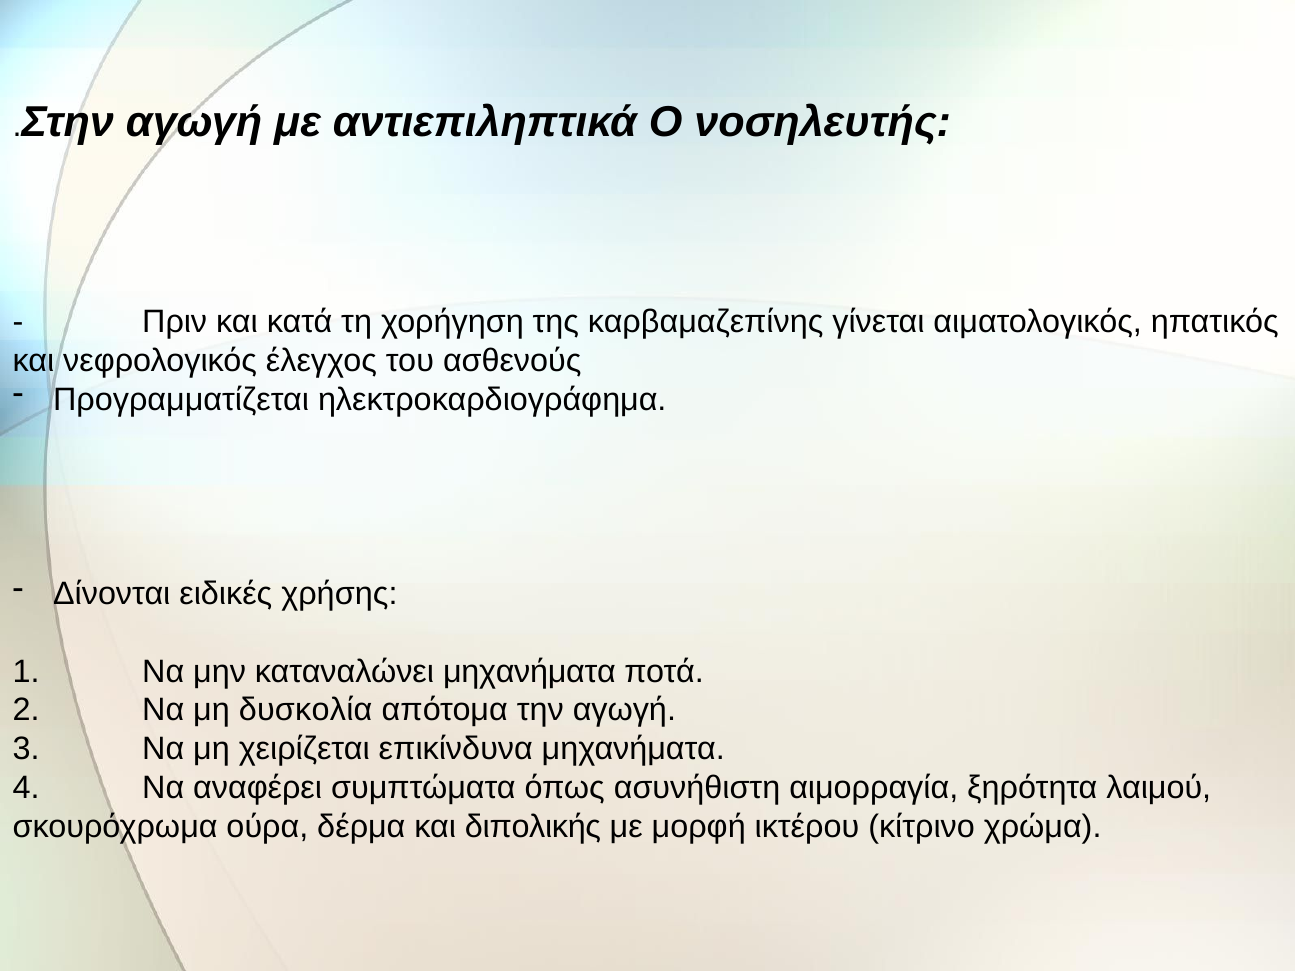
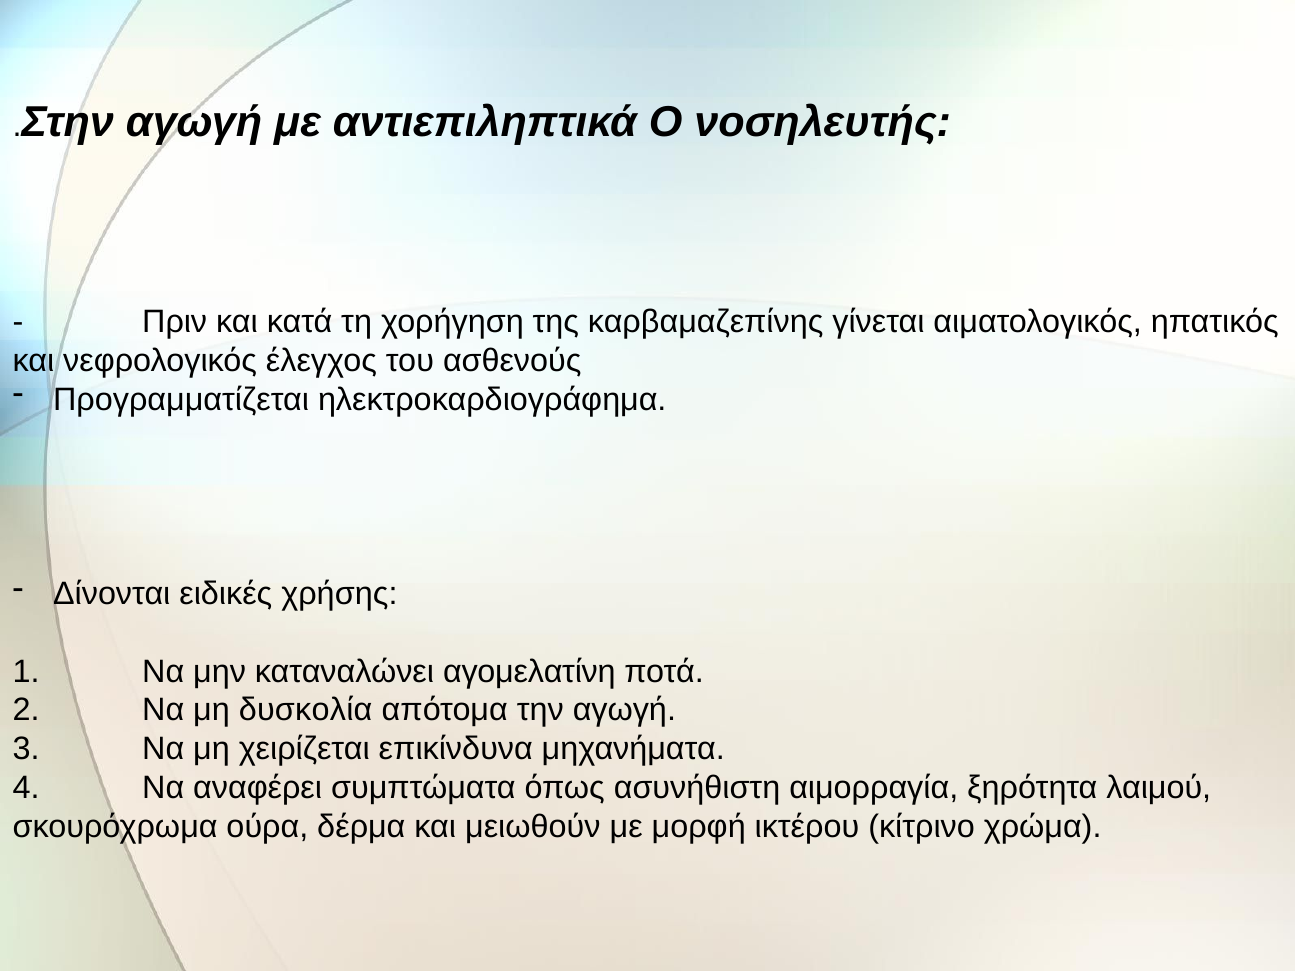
καταναλώνει μηχανήματα: μηχανήματα -> αγομελατίνη
διπολικής: διπολικής -> μειωθούν
